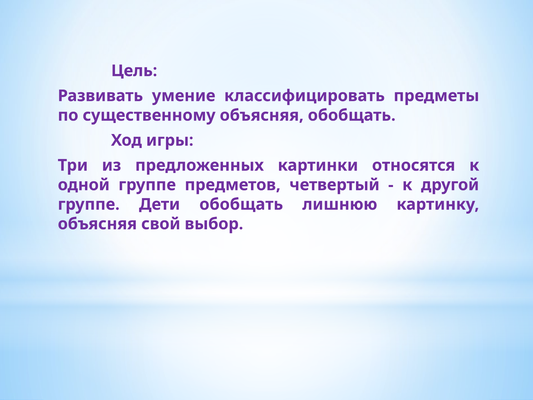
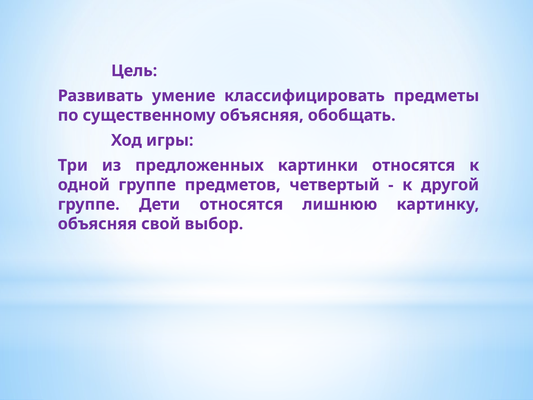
Дети обобщать: обобщать -> относятся
